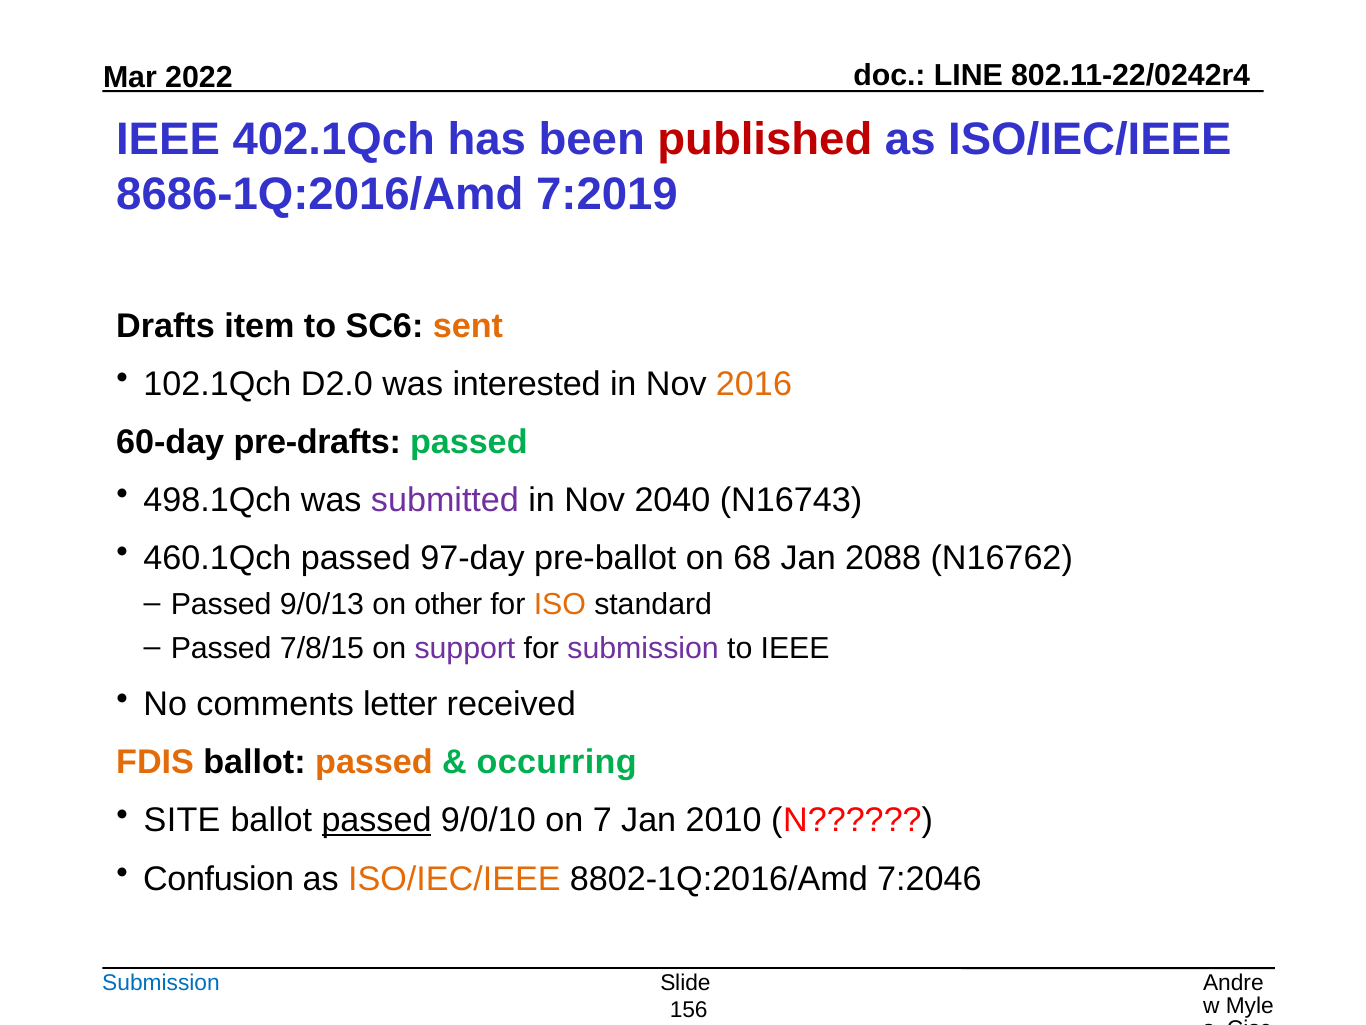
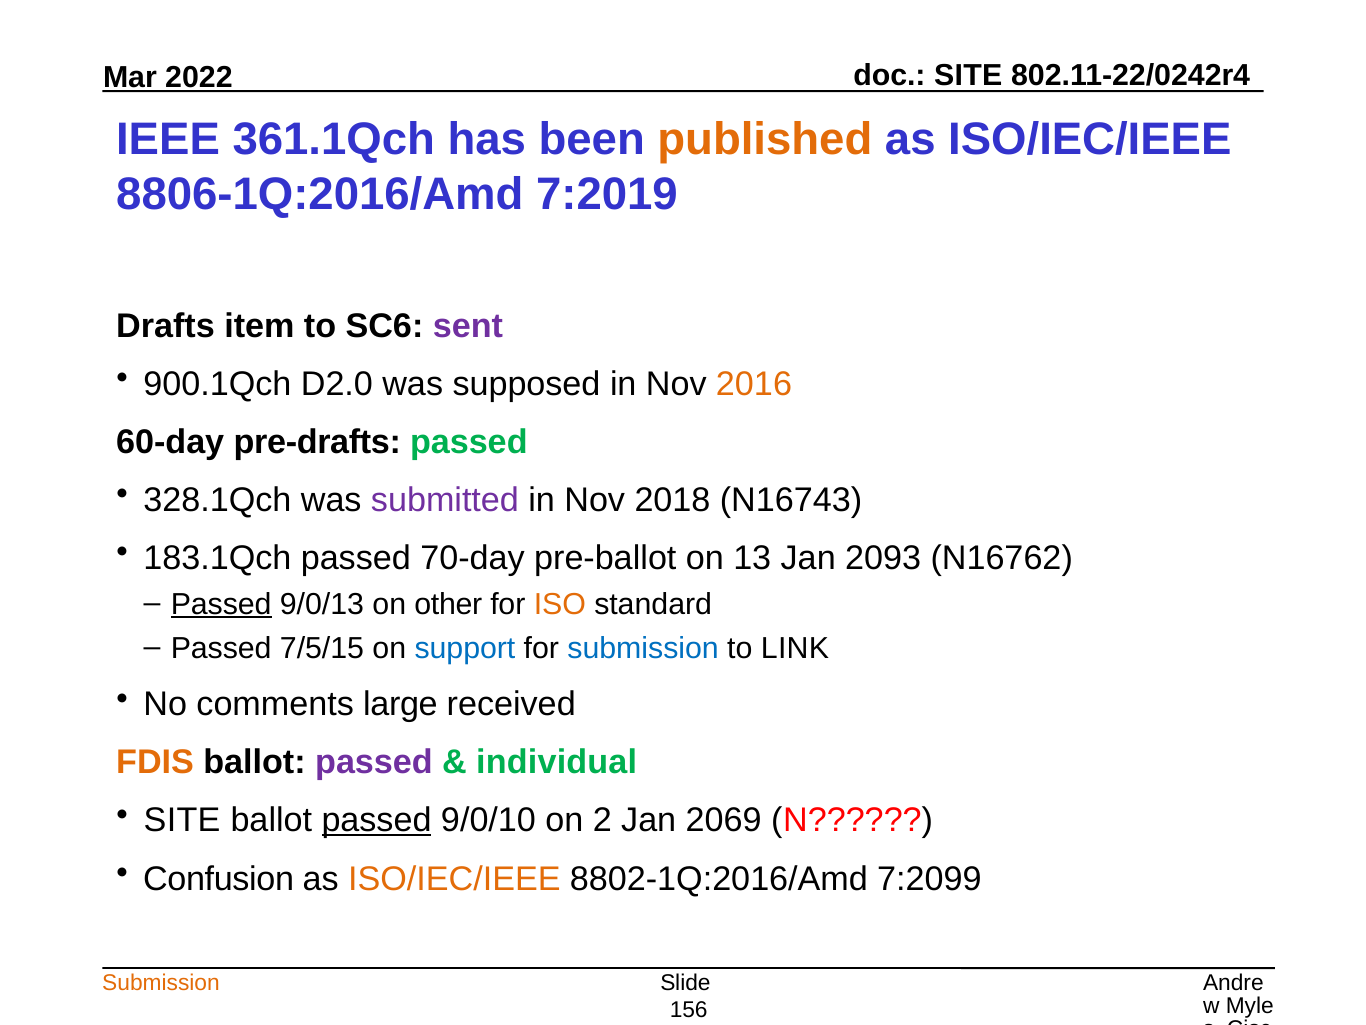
LINE at (968, 75): LINE -> SITE
402.1Qch: 402.1Qch -> 361.1Qch
published colour: red -> orange
8686-1Q:2016/Amd: 8686-1Q:2016/Amd -> 8806-1Q:2016/Amd
sent colour: orange -> purple
102.1Qch: 102.1Qch -> 900.1Qch
interested: interested -> supposed
498.1Qch: 498.1Qch -> 328.1Qch
2040: 2040 -> 2018
460.1Qch: 460.1Qch -> 183.1Qch
97-day: 97-day -> 70-day
68: 68 -> 13
2088: 2088 -> 2093
Passed at (221, 604) underline: none -> present
7/8/15: 7/8/15 -> 7/5/15
support colour: purple -> blue
submission at (643, 648) colour: purple -> blue
to IEEE: IEEE -> LINK
letter: letter -> large
passed at (374, 762) colour: orange -> purple
occurring: occurring -> individual
7: 7 -> 2
2010: 2010 -> 2069
7:2046: 7:2046 -> 7:2099
Submission at (161, 983) colour: blue -> orange
